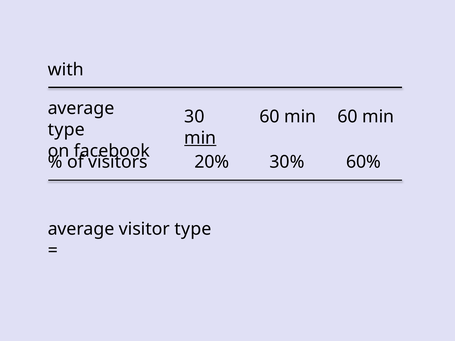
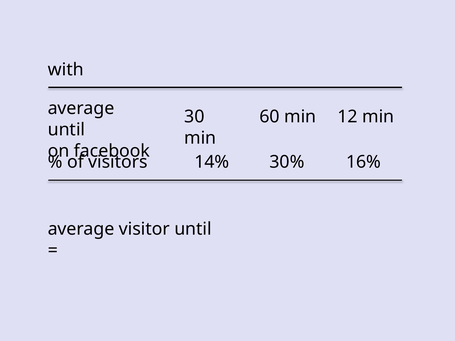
60 at (348, 117): 60 -> 12
type at (66, 130): type -> until
min at (200, 138) underline: present -> none
20%: 20% -> 14%
60%: 60% -> 16%
visitor type: type -> until
